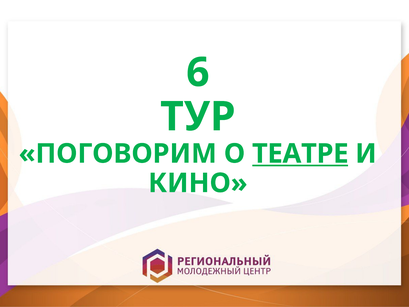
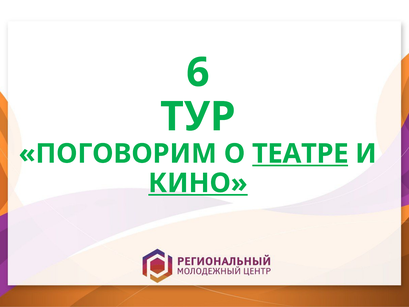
КИНО underline: none -> present
